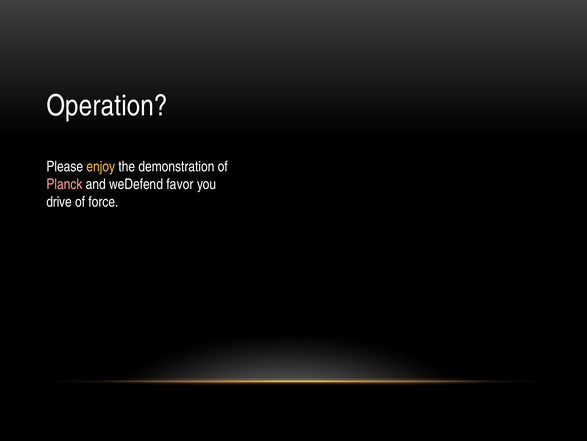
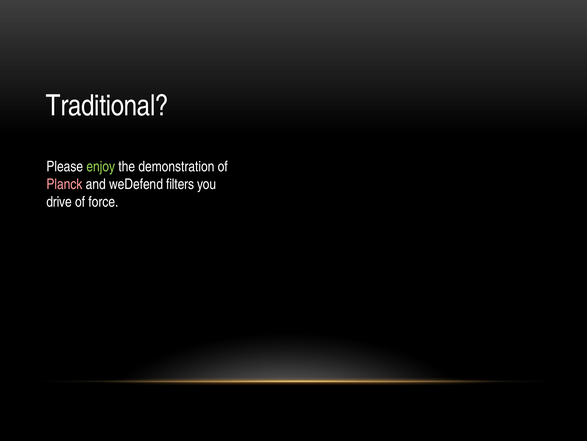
Operation: Operation -> Traditional
enjoy colour: yellow -> light green
favor: favor -> filters
